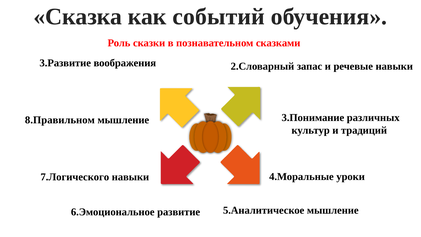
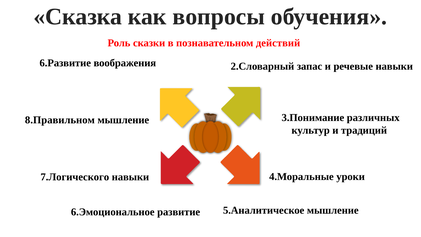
событий: событий -> вопросы
сказками: сказками -> действий
3.Развитие: 3.Развитие -> 6.Развитие
